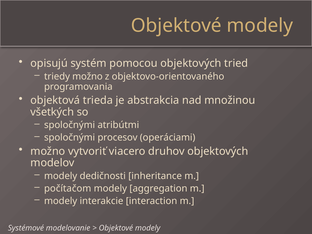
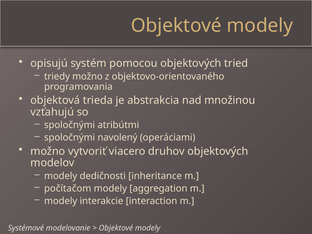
všetkých: všetkých -> vzťahujú
procesov: procesov -> navolený
